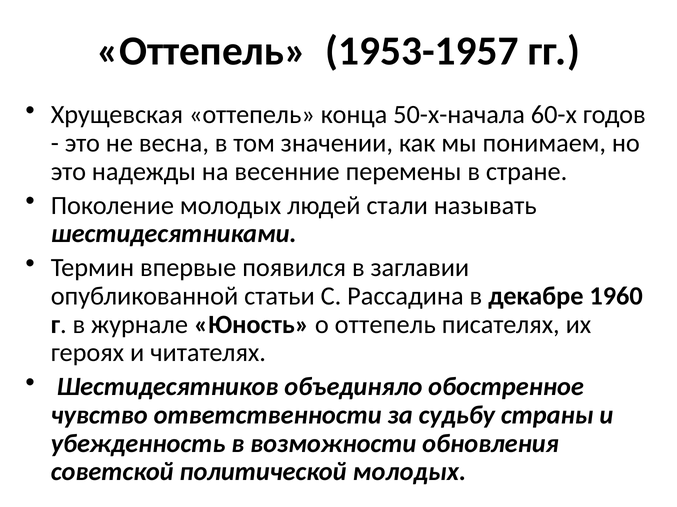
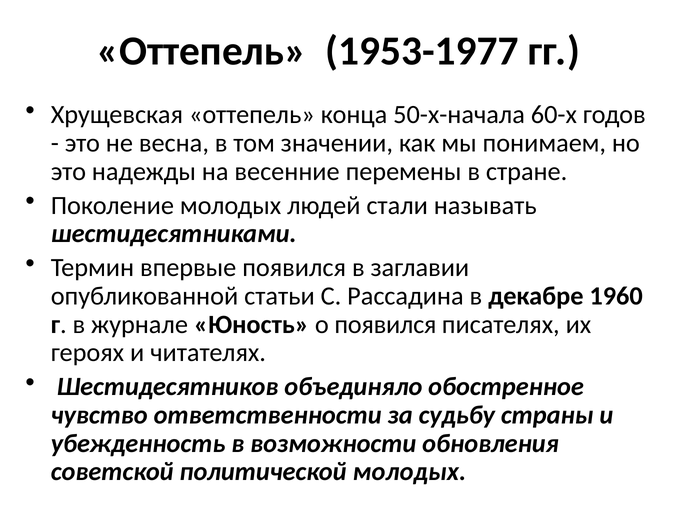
1953-1957: 1953-1957 -> 1953-1977
о оттепель: оттепель -> появился
